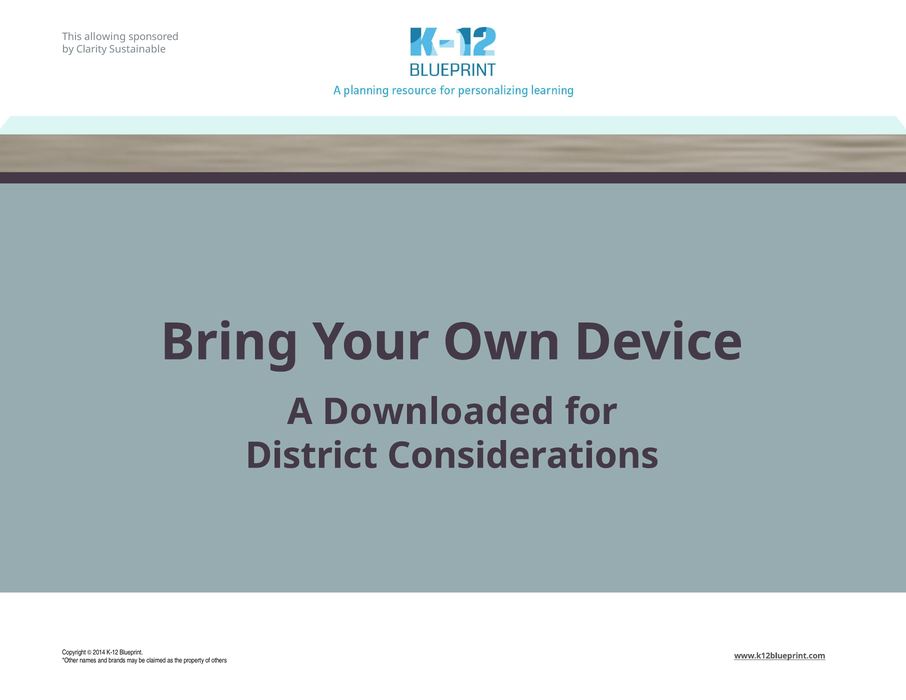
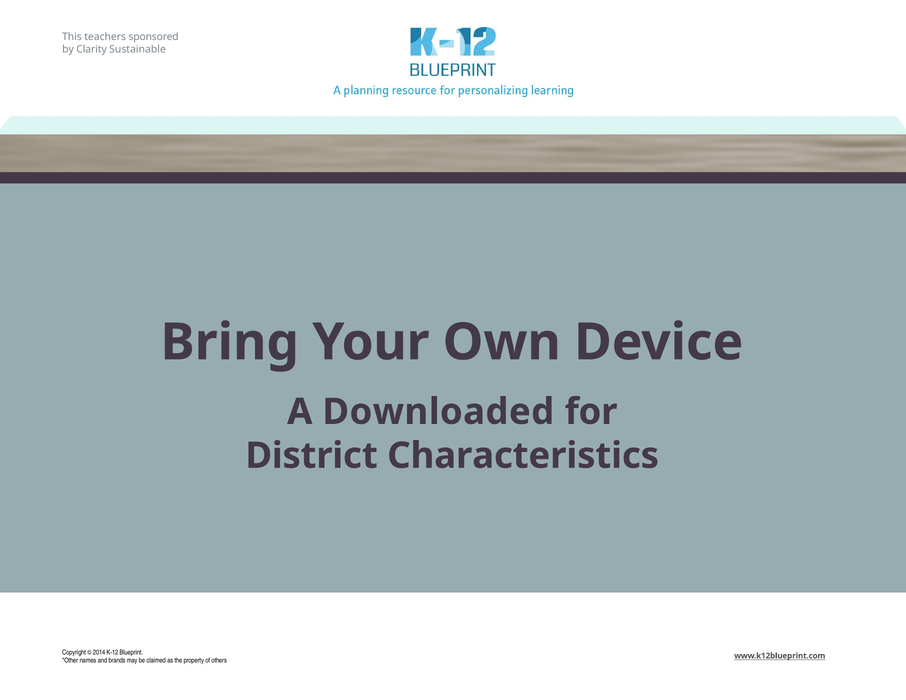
allowing: allowing -> teachers
Considerations: Considerations -> Characteristics
